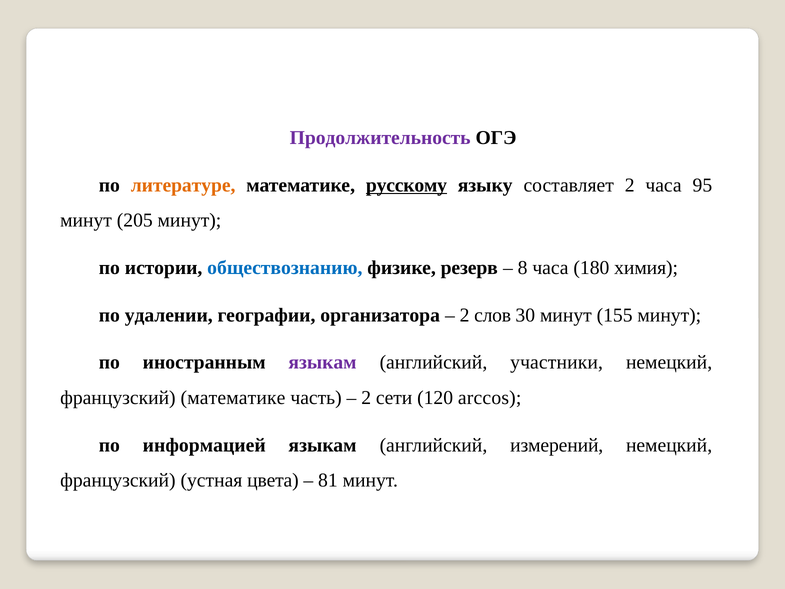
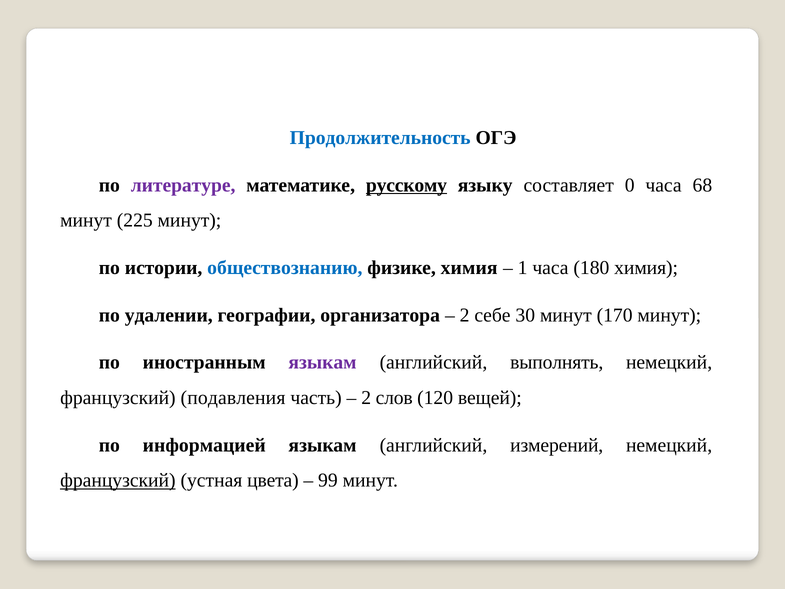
Продолжительность colour: purple -> blue
литературе colour: orange -> purple
составляет 2: 2 -> 0
95: 95 -> 68
205: 205 -> 225
физике резерв: резерв -> химия
8: 8 -> 1
слов: слов -> себе
155: 155 -> 170
участники: участники -> выполнять
французский математике: математике -> подавления
сети: сети -> слов
arccos: arccos -> вещей
французский at (118, 480) underline: none -> present
81: 81 -> 99
